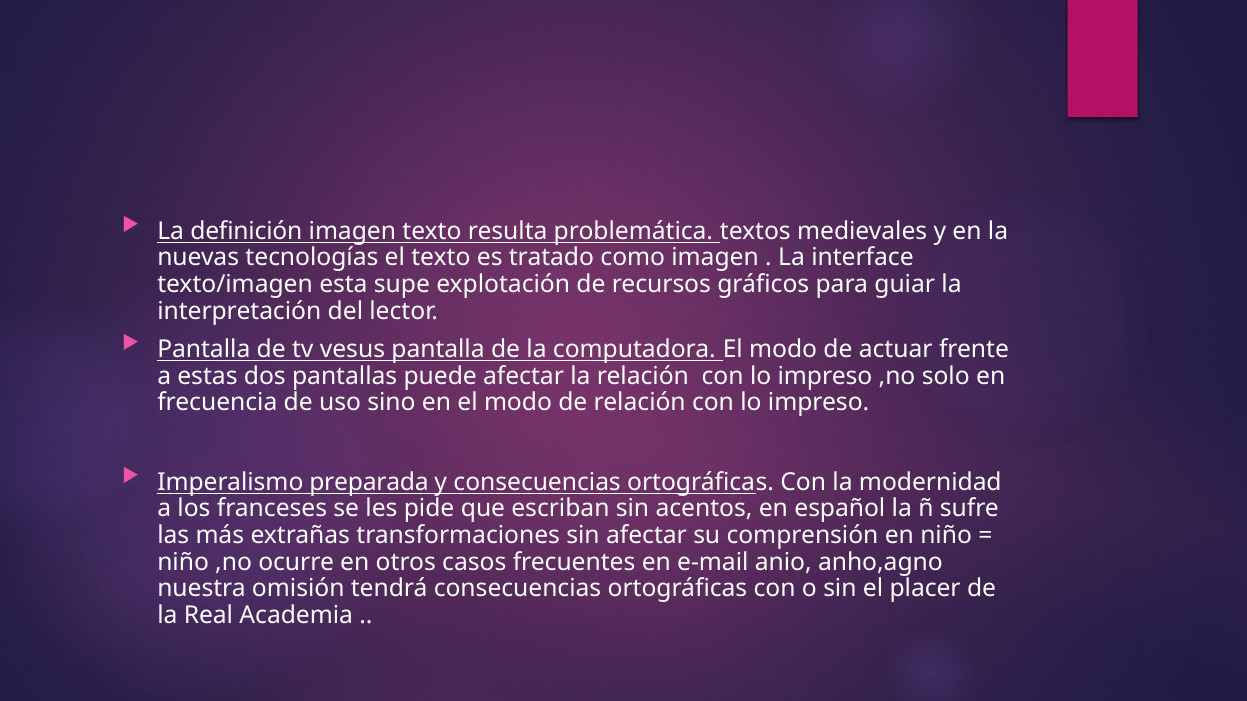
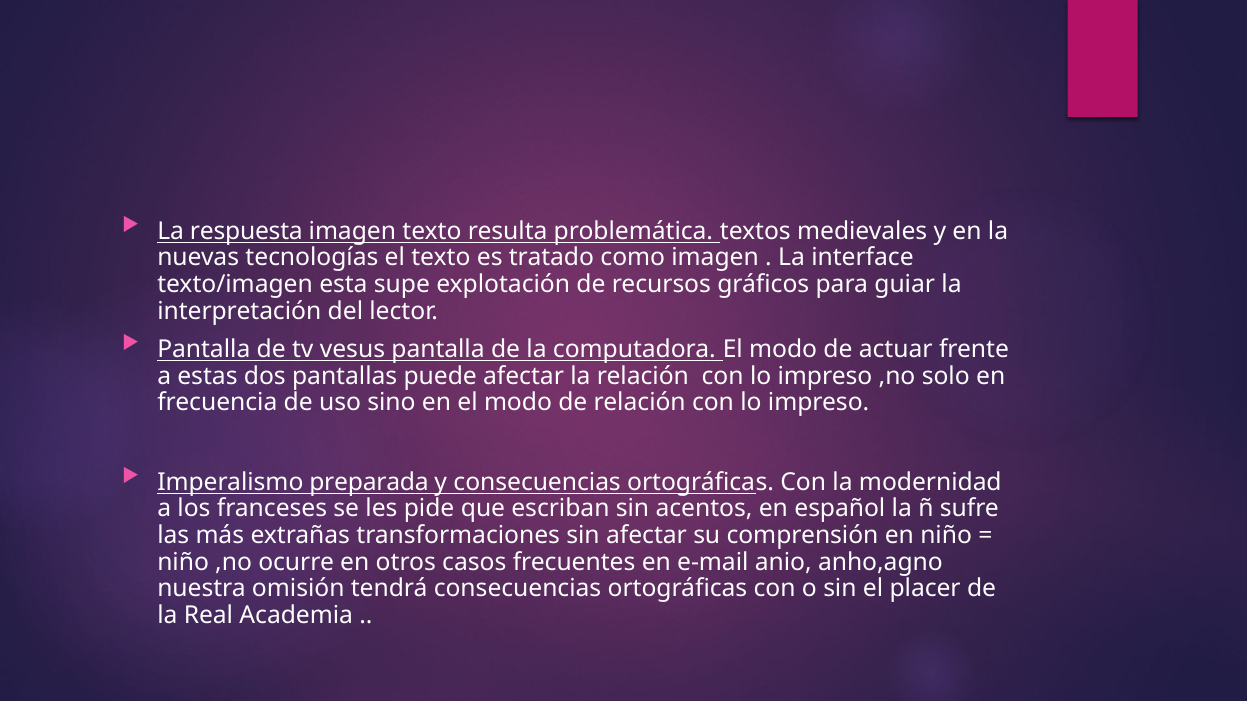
definición: definición -> respuesta
